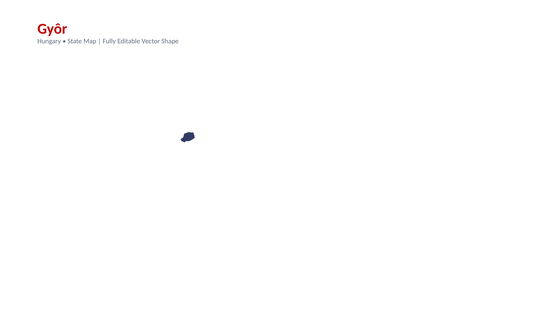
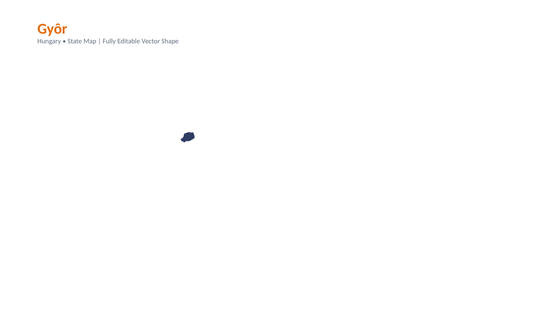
Gyôr colour: red -> orange
